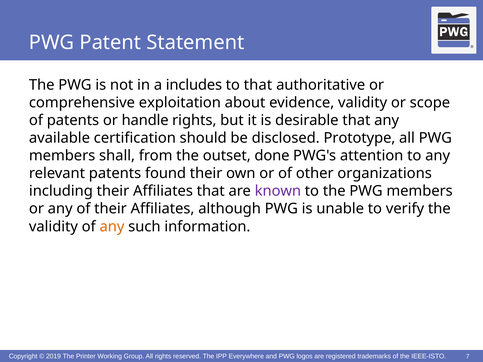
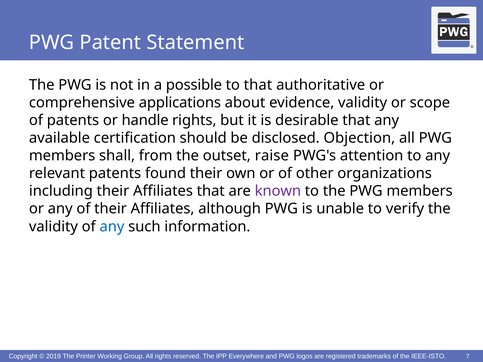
includes: includes -> possible
exploitation: exploitation -> applications
Prototype: Prototype -> Objection
done: done -> raise
any at (112, 227) colour: orange -> blue
